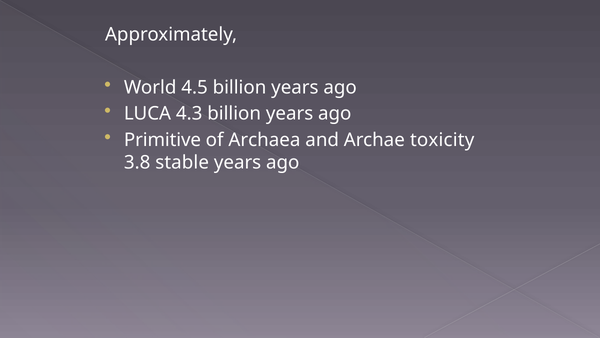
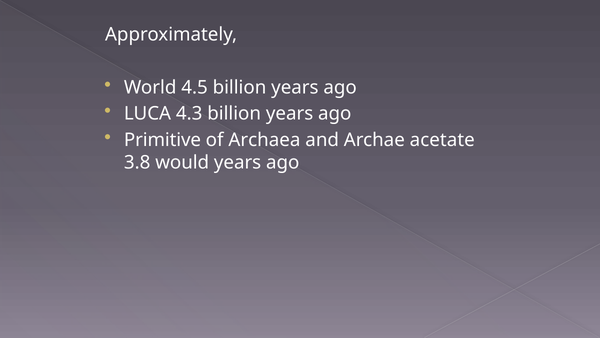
toxicity: toxicity -> acetate
stable: stable -> would
